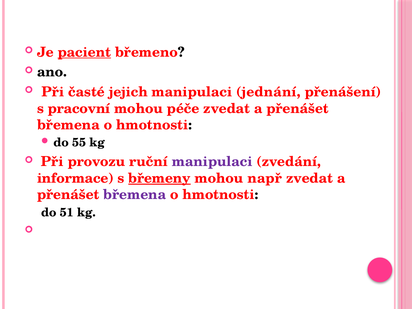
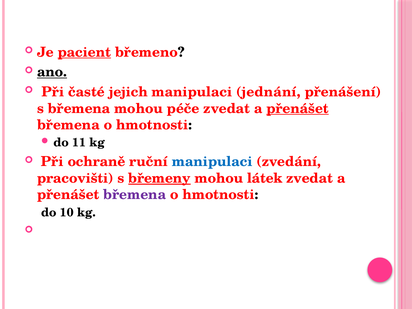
ano underline: none -> present
s pracovní: pracovní -> břemena
přenášet at (298, 108) underline: none -> present
55: 55 -> 11
provozu: provozu -> ochraně
manipulaci at (212, 162) colour: purple -> blue
informace: informace -> pracovišti
např: např -> látek
51: 51 -> 10
